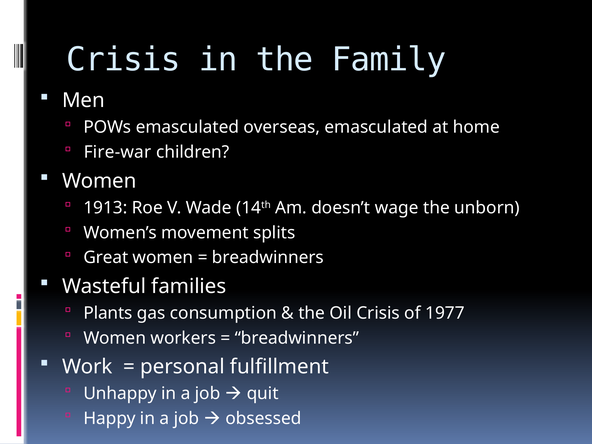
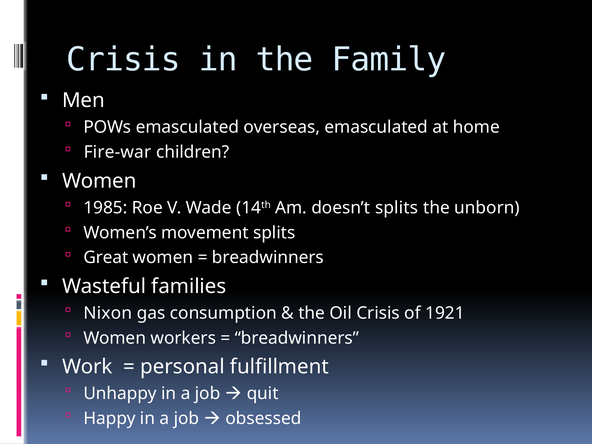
1913: 1913 -> 1985
doesn’t wage: wage -> splits
Plants: Plants -> Nixon
1977: 1977 -> 1921
